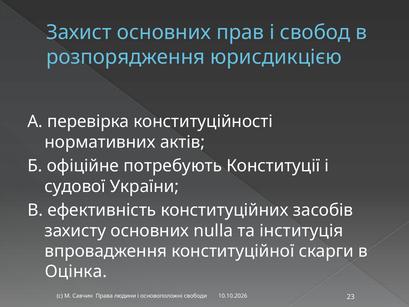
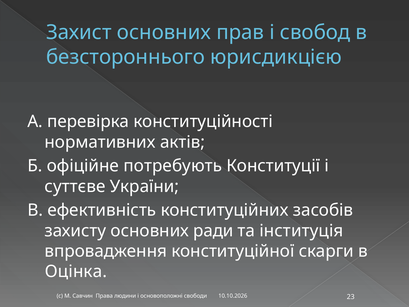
розпорядження: розпорядження -> безстороннього
судової: судової -> суттєве
nulla: nulla -> ради
